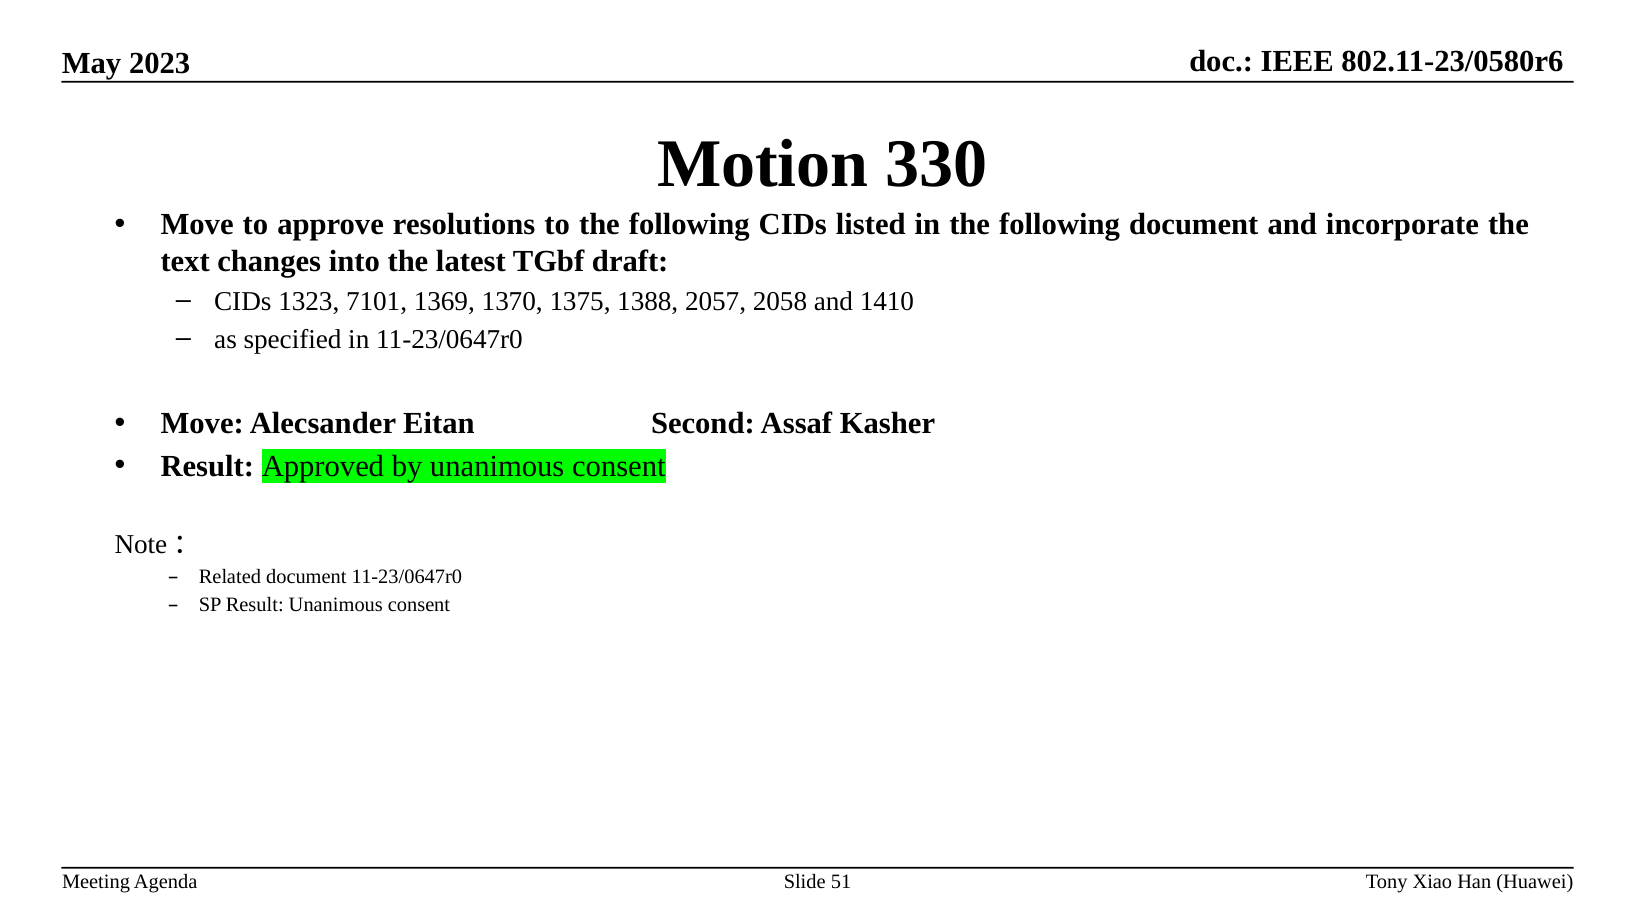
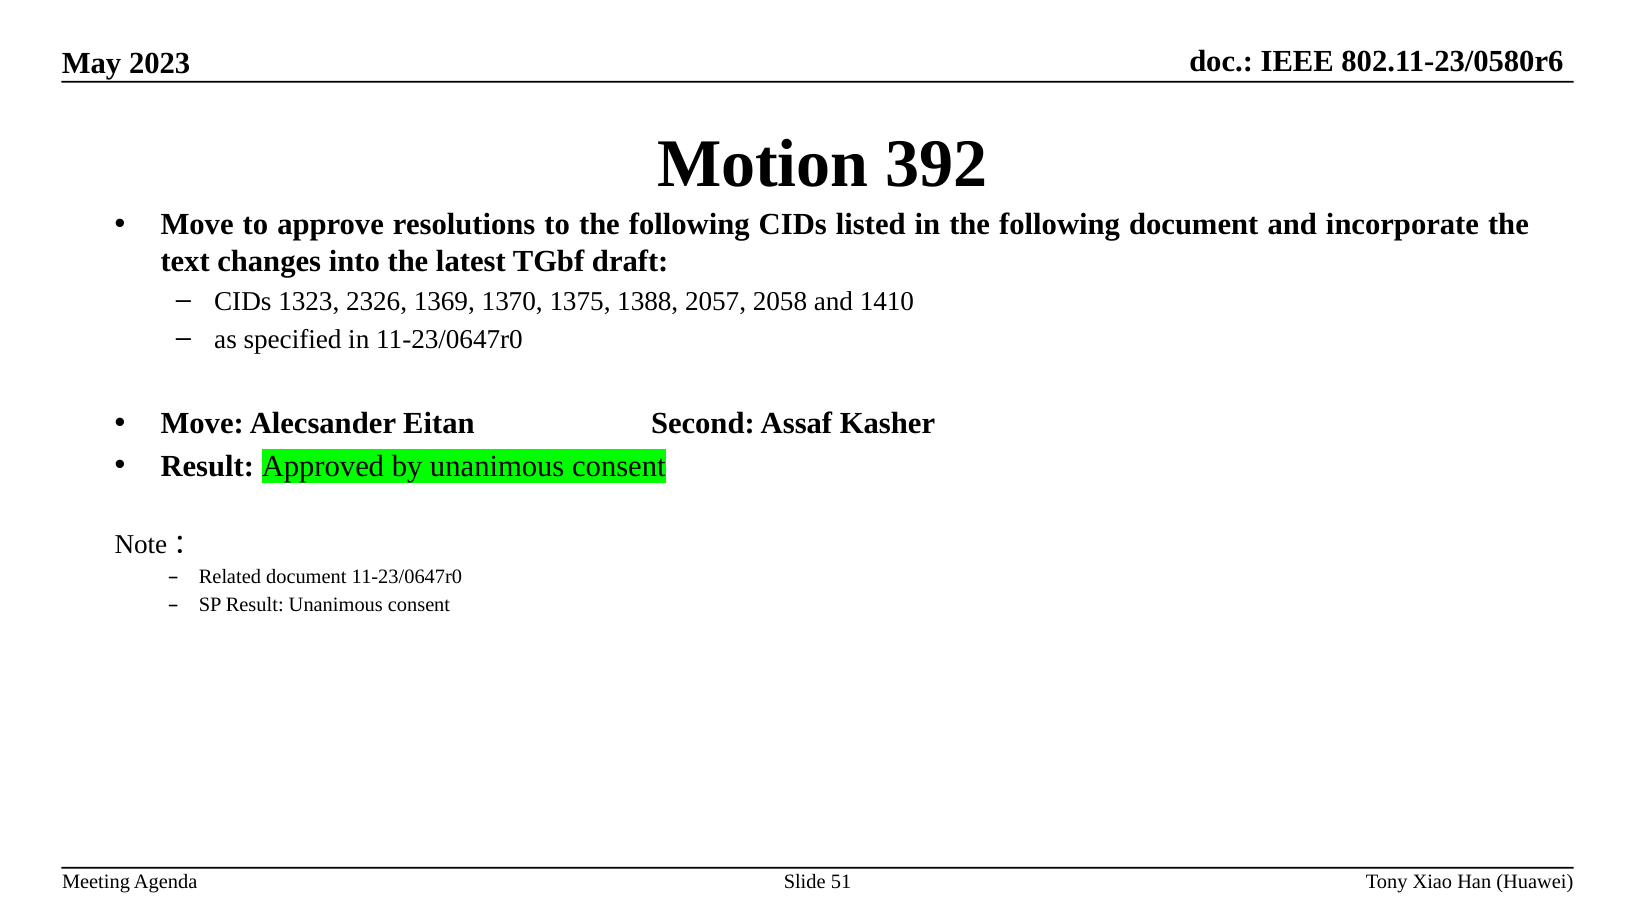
330: 330 -> 392
7101: 7101 -> 2326
